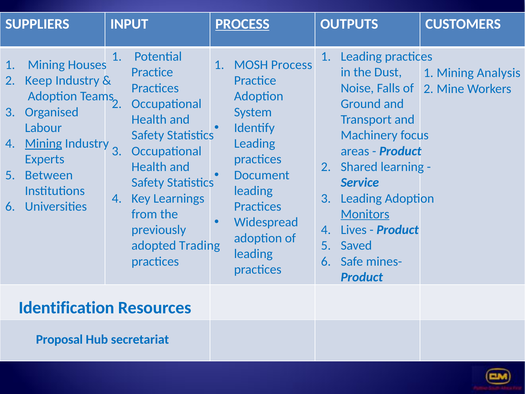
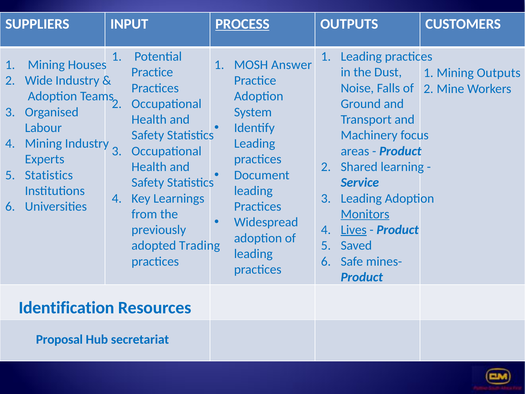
MOSH Process: Process -> Answer
Analysis at (499, 73): Analysis -> Outputs
Keep: Keep -> Wide
Mining at (43, 143) underline: present -> none
Between at (49, 175): Between -> Statistics
Lives underline: none -> present
